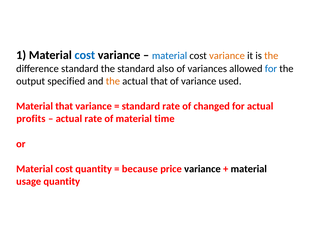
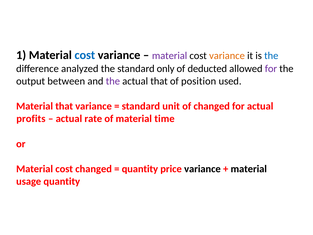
material at (170, 56) colour: blue -> purple
the at (271, 56) colour: orange -> blue
difference standard: standard -> analyzed
also: also -> only
variances: variances -> deducted
for at (271, 69) colour: blue -> purple
specified: specified -> between
the at (113, 81) colour: orange -> purple
of variance: variance -> position
standard rate: rate -> unit
cost quantity: quantity -> changed
because at (140, 169): because -> quantity
